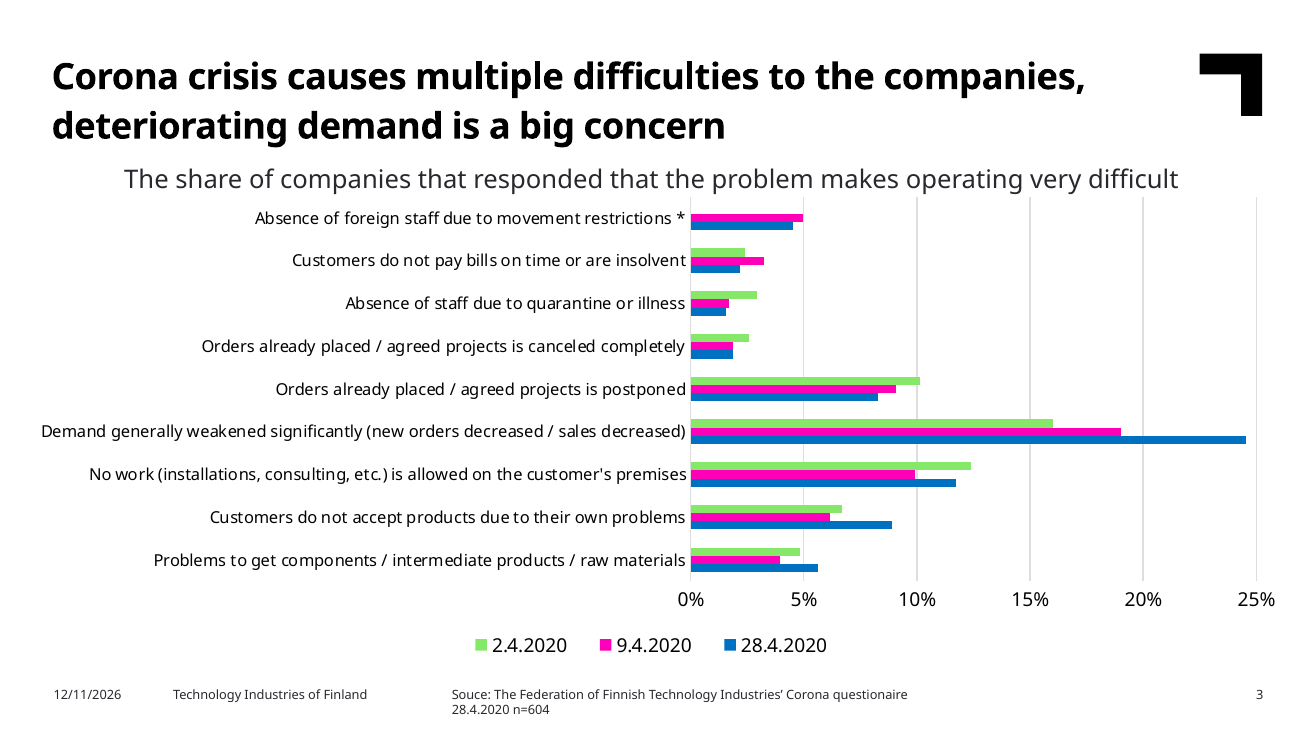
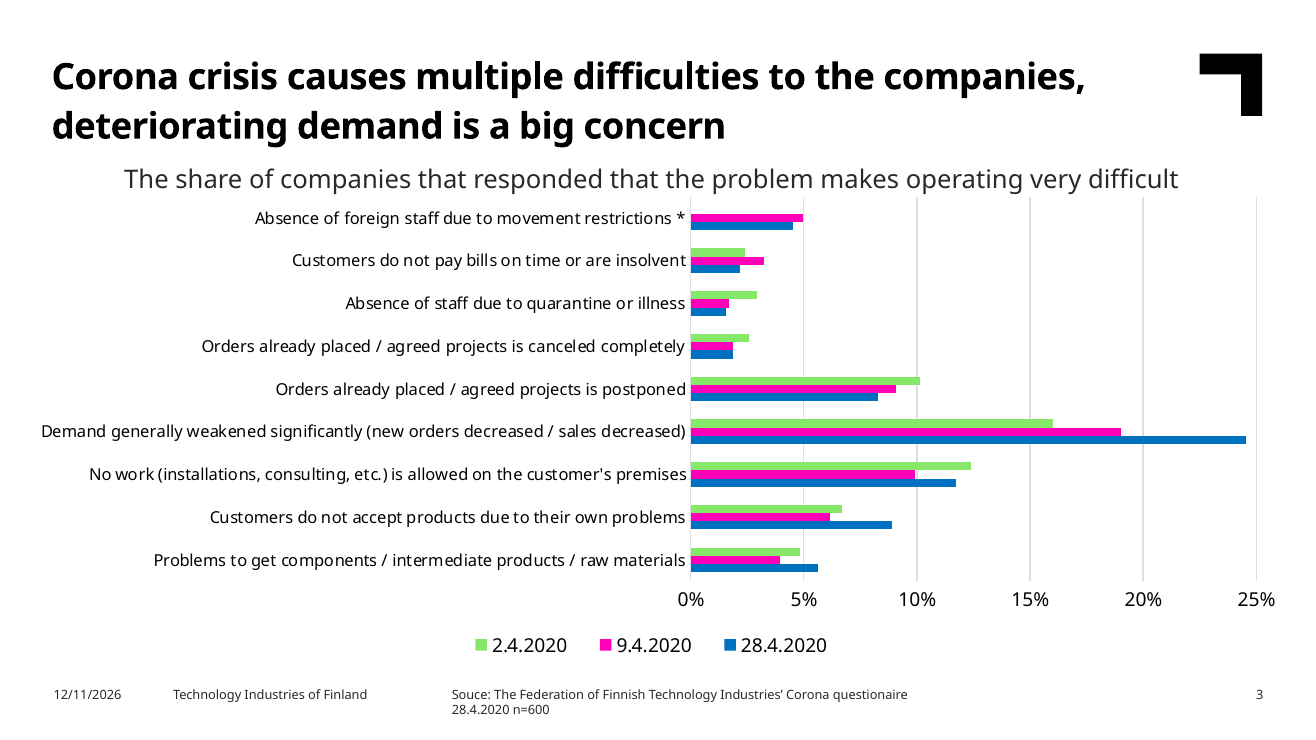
n=604: n=604 -> n=600
